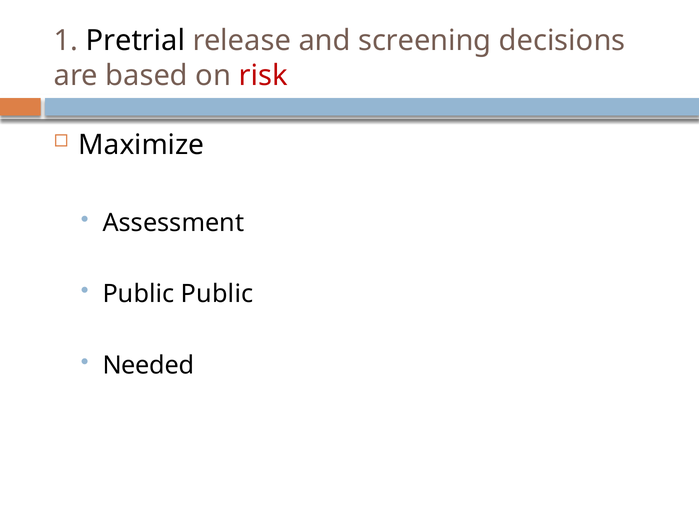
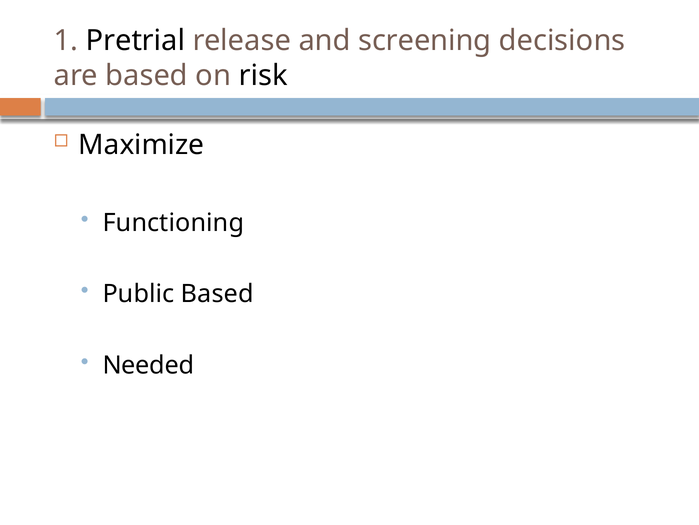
risk colour: red -> black
Assessment: Assessment -> Functioning
Public Public: Public -> Based
